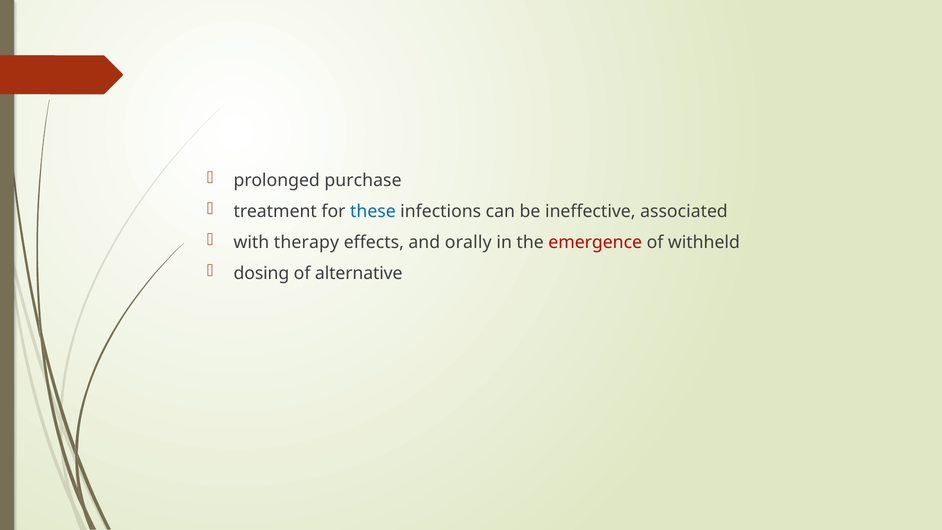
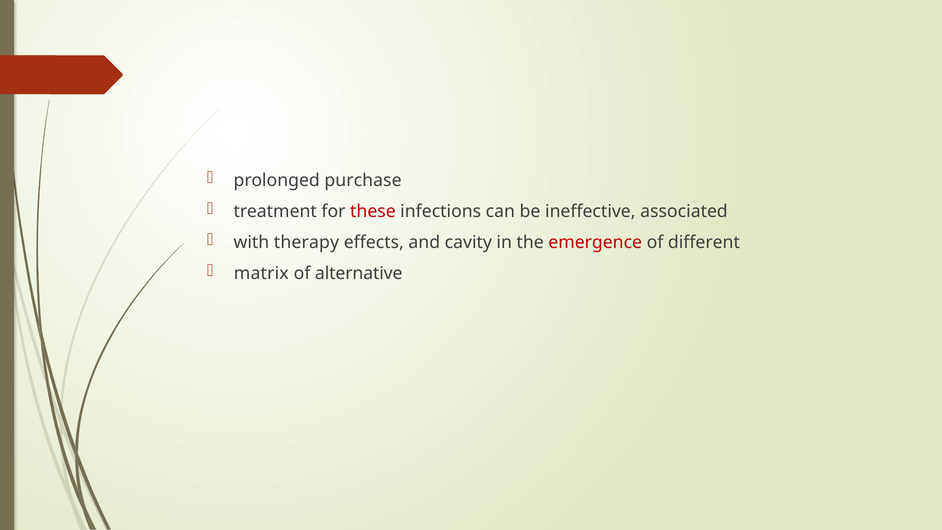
these colour: blue -> red
orally: orally -> cavity
withheld: withheld -> different
dosing: dosing -> matrix
